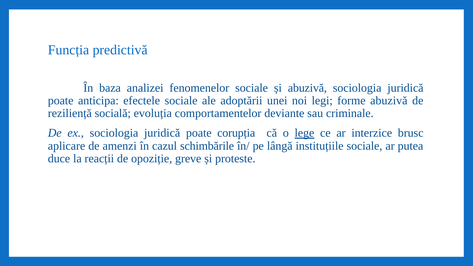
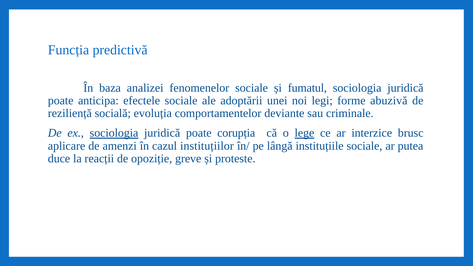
și abuzivă: abuzivă -> fumatul
sociologia at (114, 133) underline: none -> present
schimbările: schimbările -> instituțiilor
